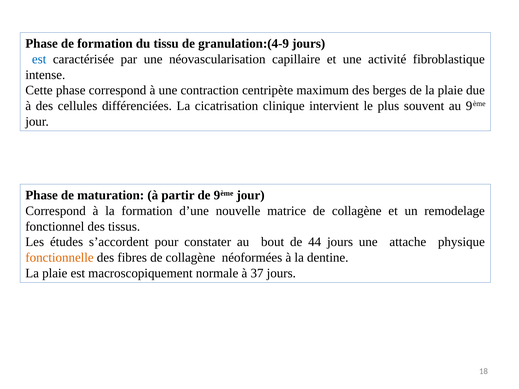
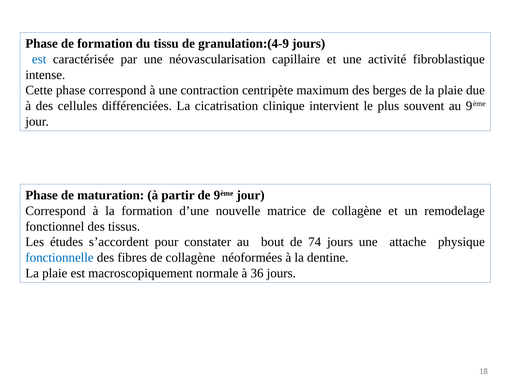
44: 44 -> 74
fonctionnelle colour: orange -> blue
37: 37 -> 36
